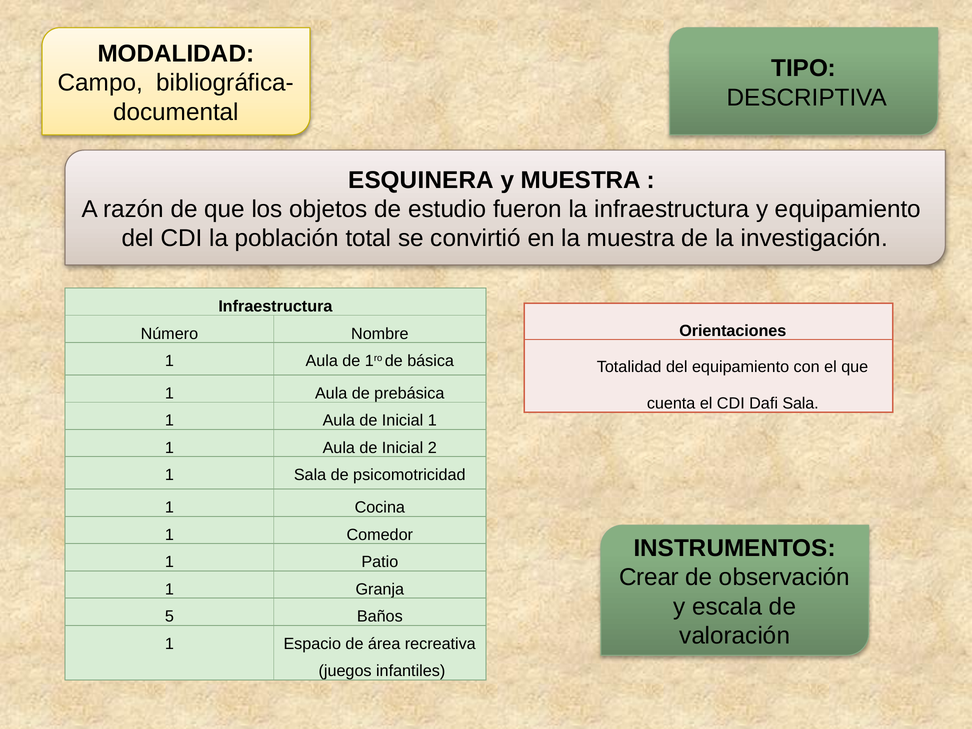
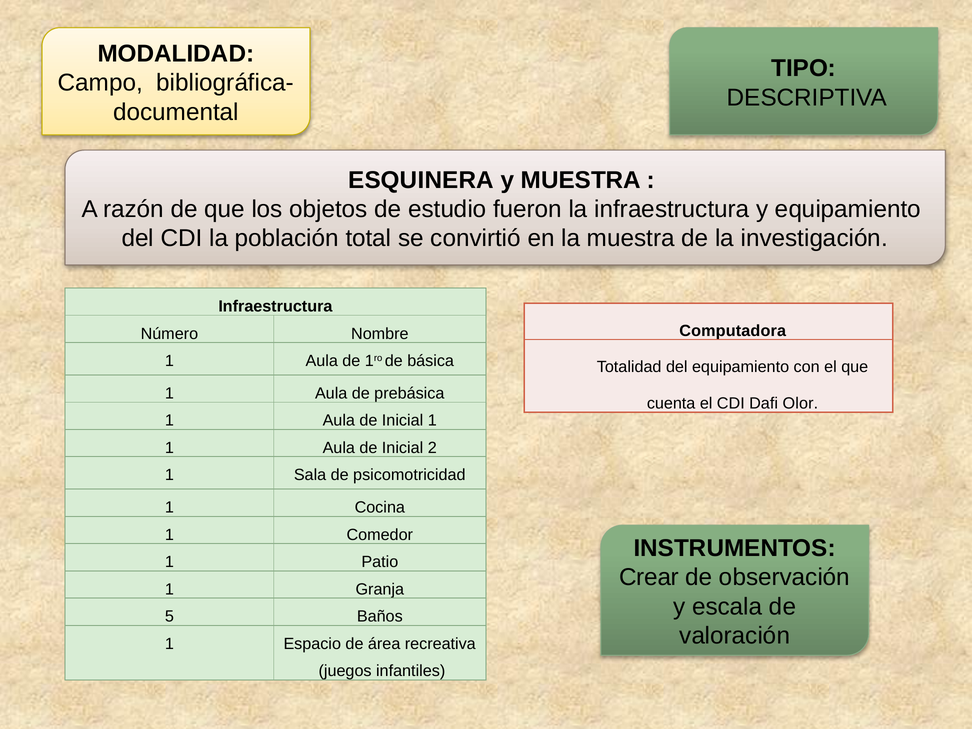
Orientaciones: Orientaciones -> Computadora
Dafi Sala: Sala -> Olor
